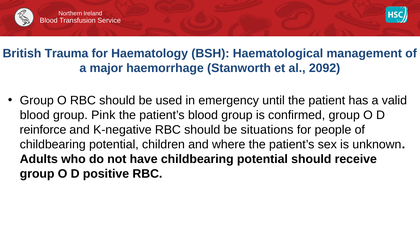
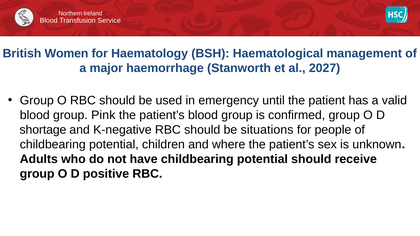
Trauma: Trauma -> Women
2092: 2092 -> 2027
reinforce: reinforce -> shortage
